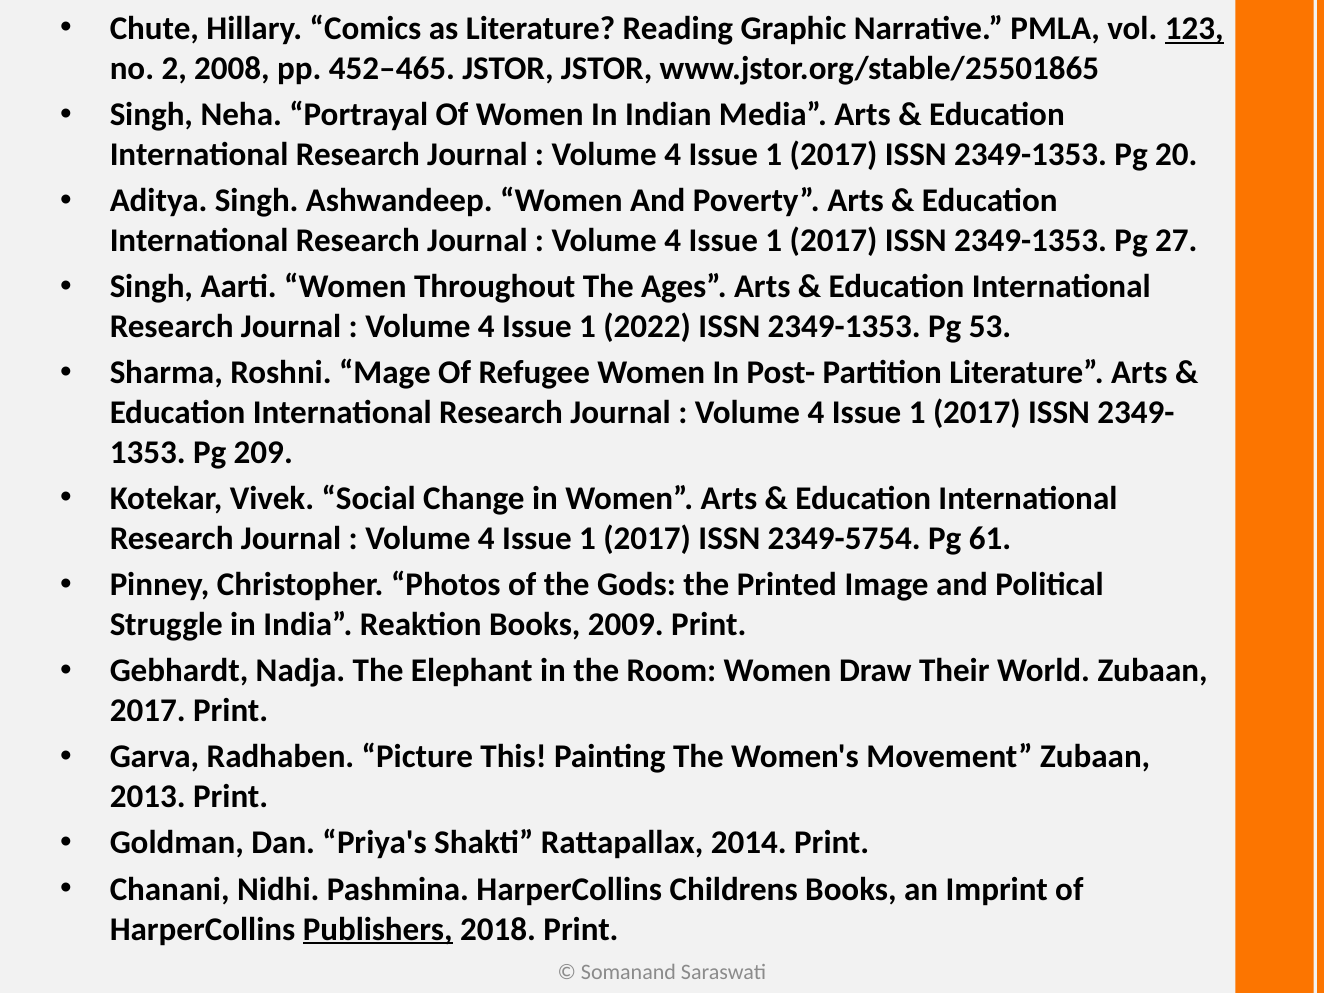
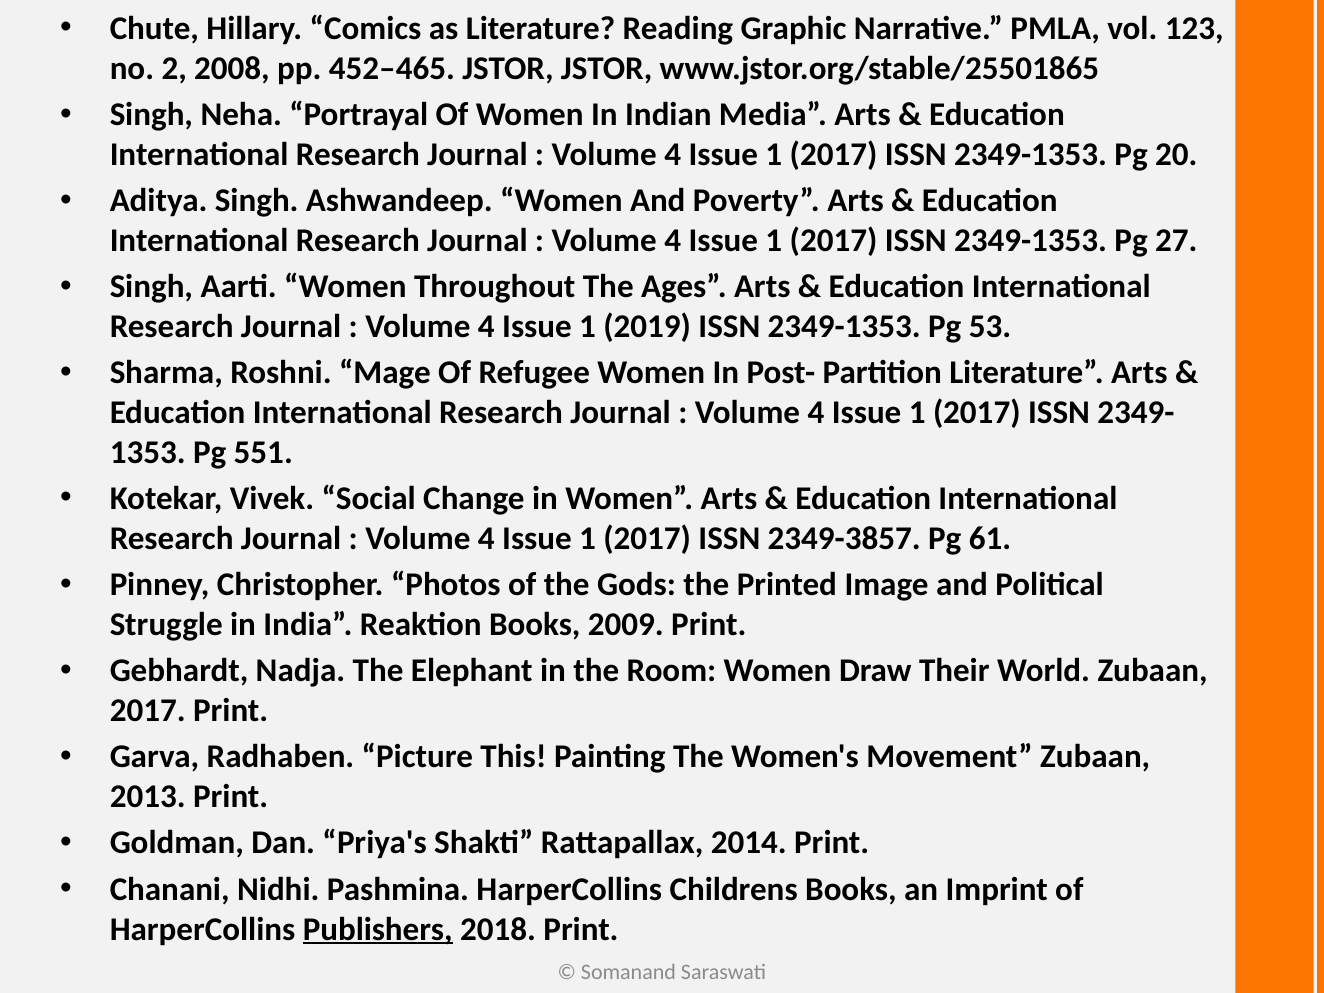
123 underline: present -> none
2022: 2022 -> 2019
209: 209 -> 551
2349-5754: 2349-5754 -> 2349-3857
